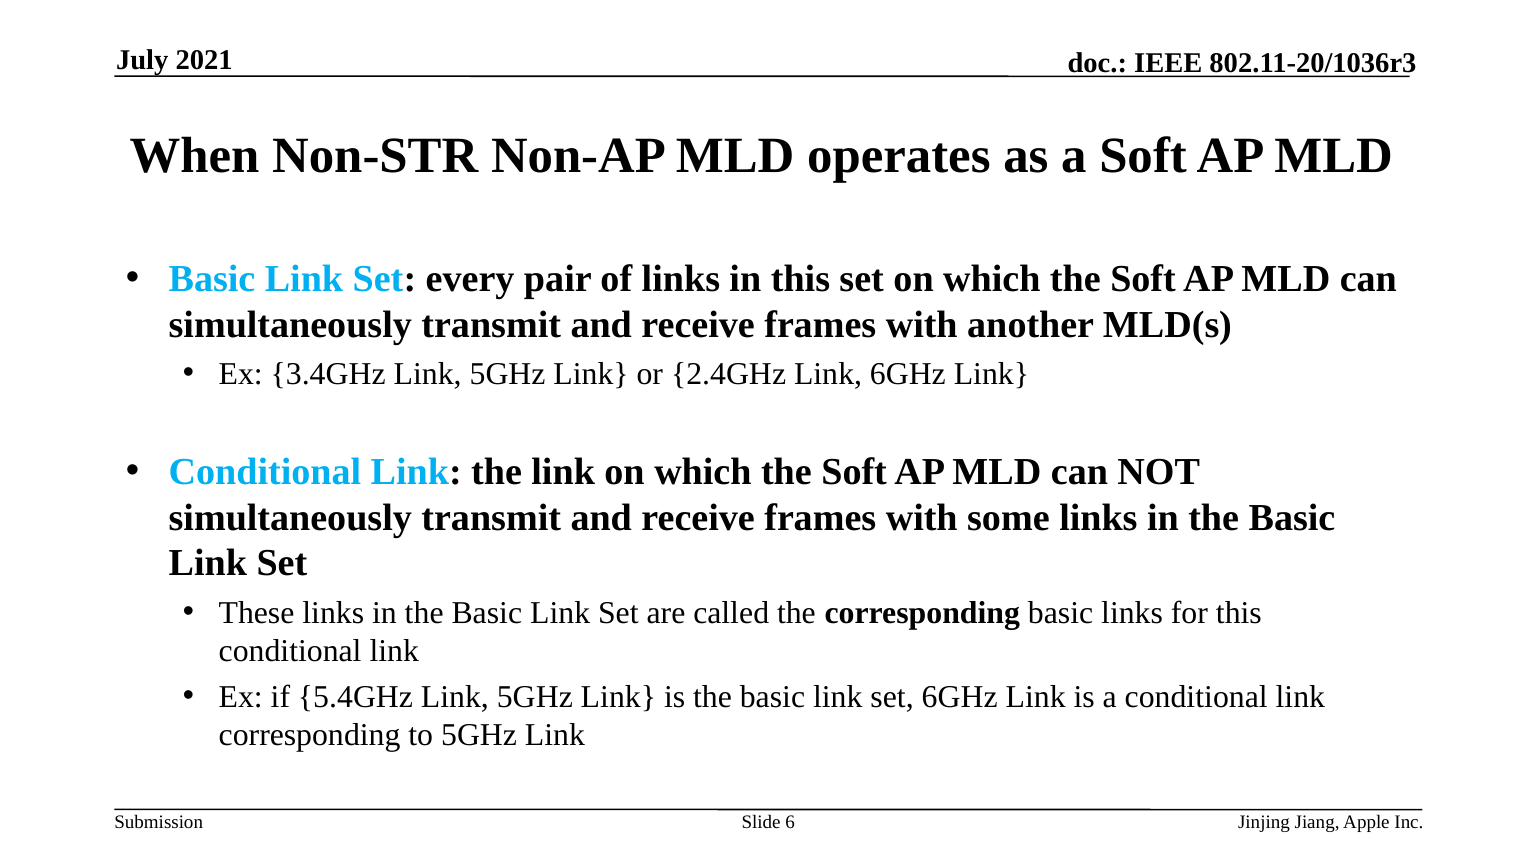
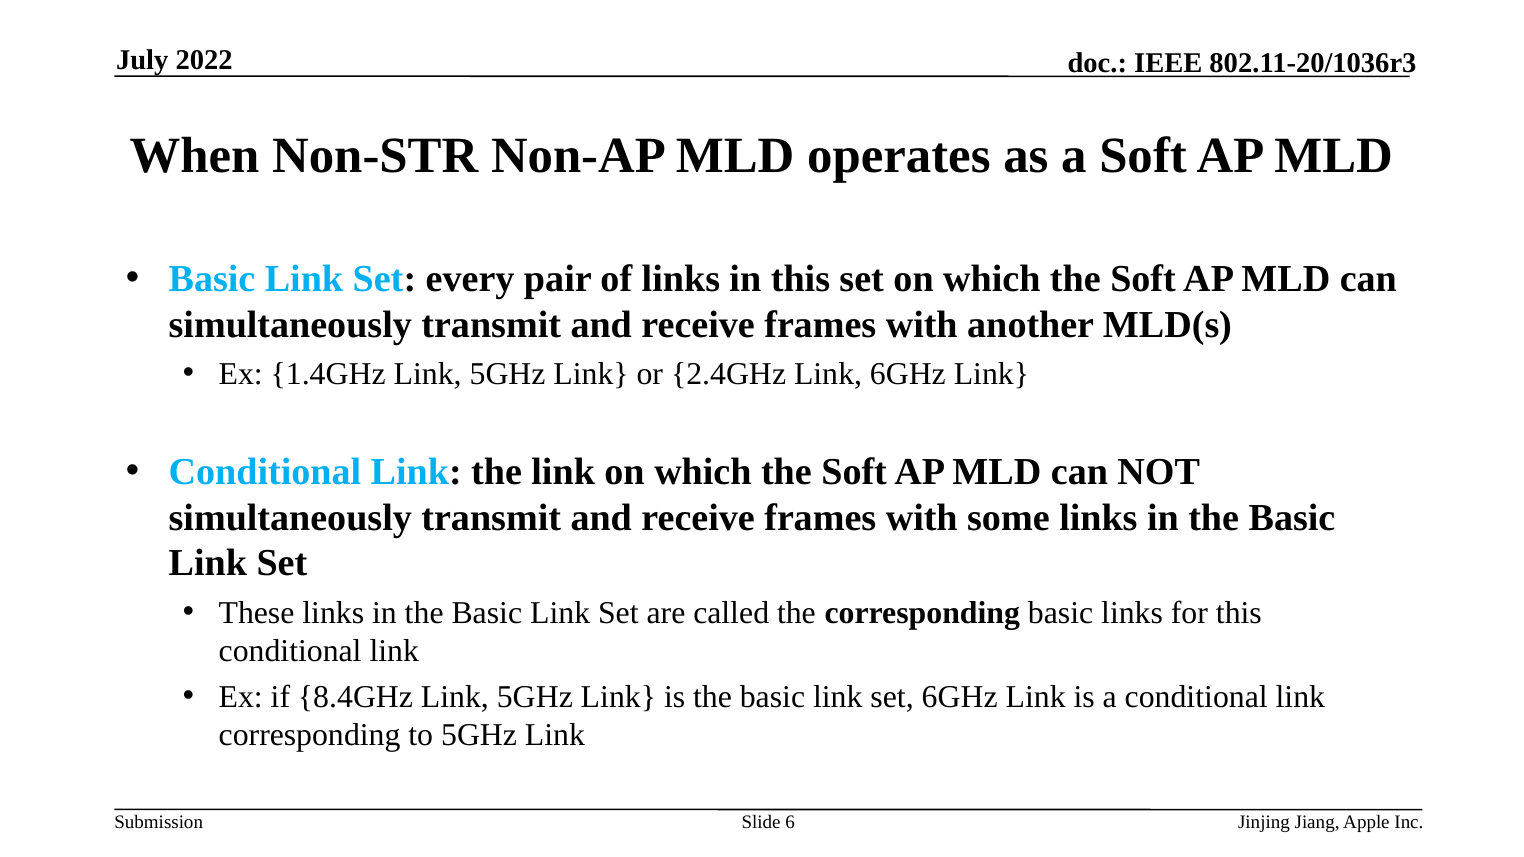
2021: 2021 -> 2022
3.4GHz: 3.4GHz -> 1.4GHz
5.4GHz: 5.4GHz -> 8.4GHz
